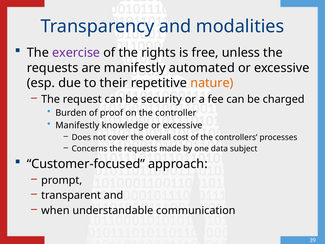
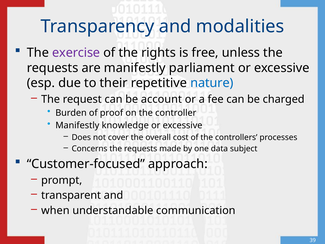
automated: automated -> parliament
nature colour: orange -> blue
security: security -> account
